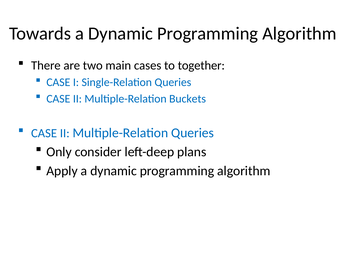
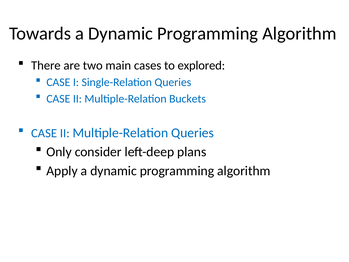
together: together -> explored
